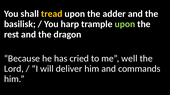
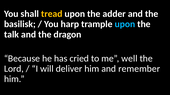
upon at (125, 24) colour: light green -> light blue
rest: rest -> talk
commands: commands -> remember
